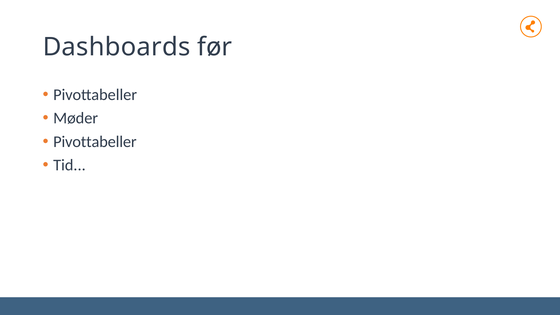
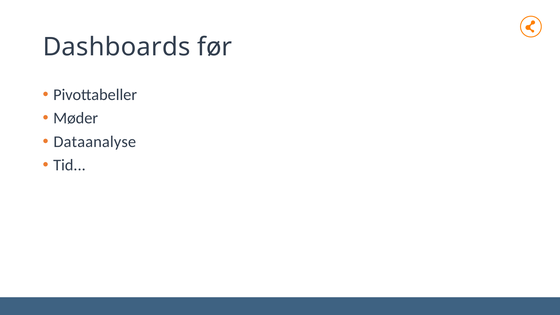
Pivottabeller at (95, 142): Pivottabeller -> Dataanalyse
